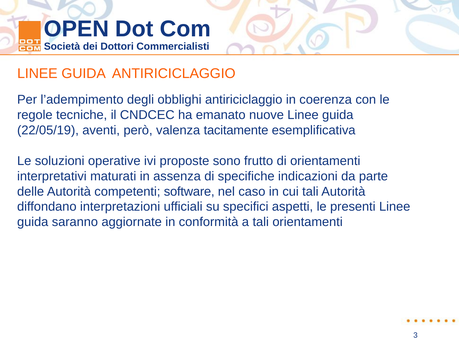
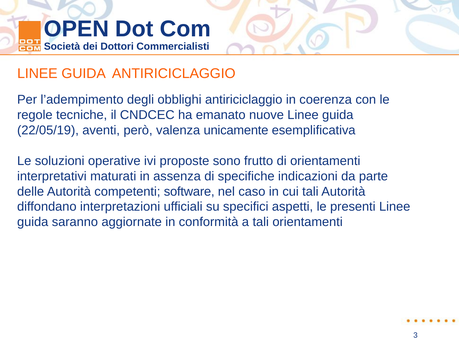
tacitamente: tacitamente -> unicamente
